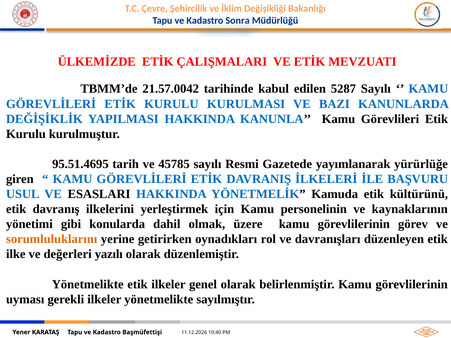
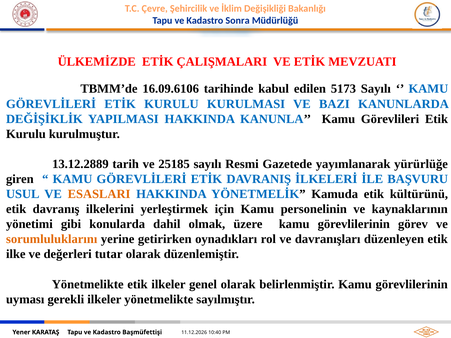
21.57.0042: 21.57.0042 -> 16.09.6106
5287: 5287 -> 5173
95.51.4695: 95.51.4695 -> 13.12.2889
45785: 45785 -> 25185
ESASLARI colour: black -> orange
yazılı: yazılı -> tutar
